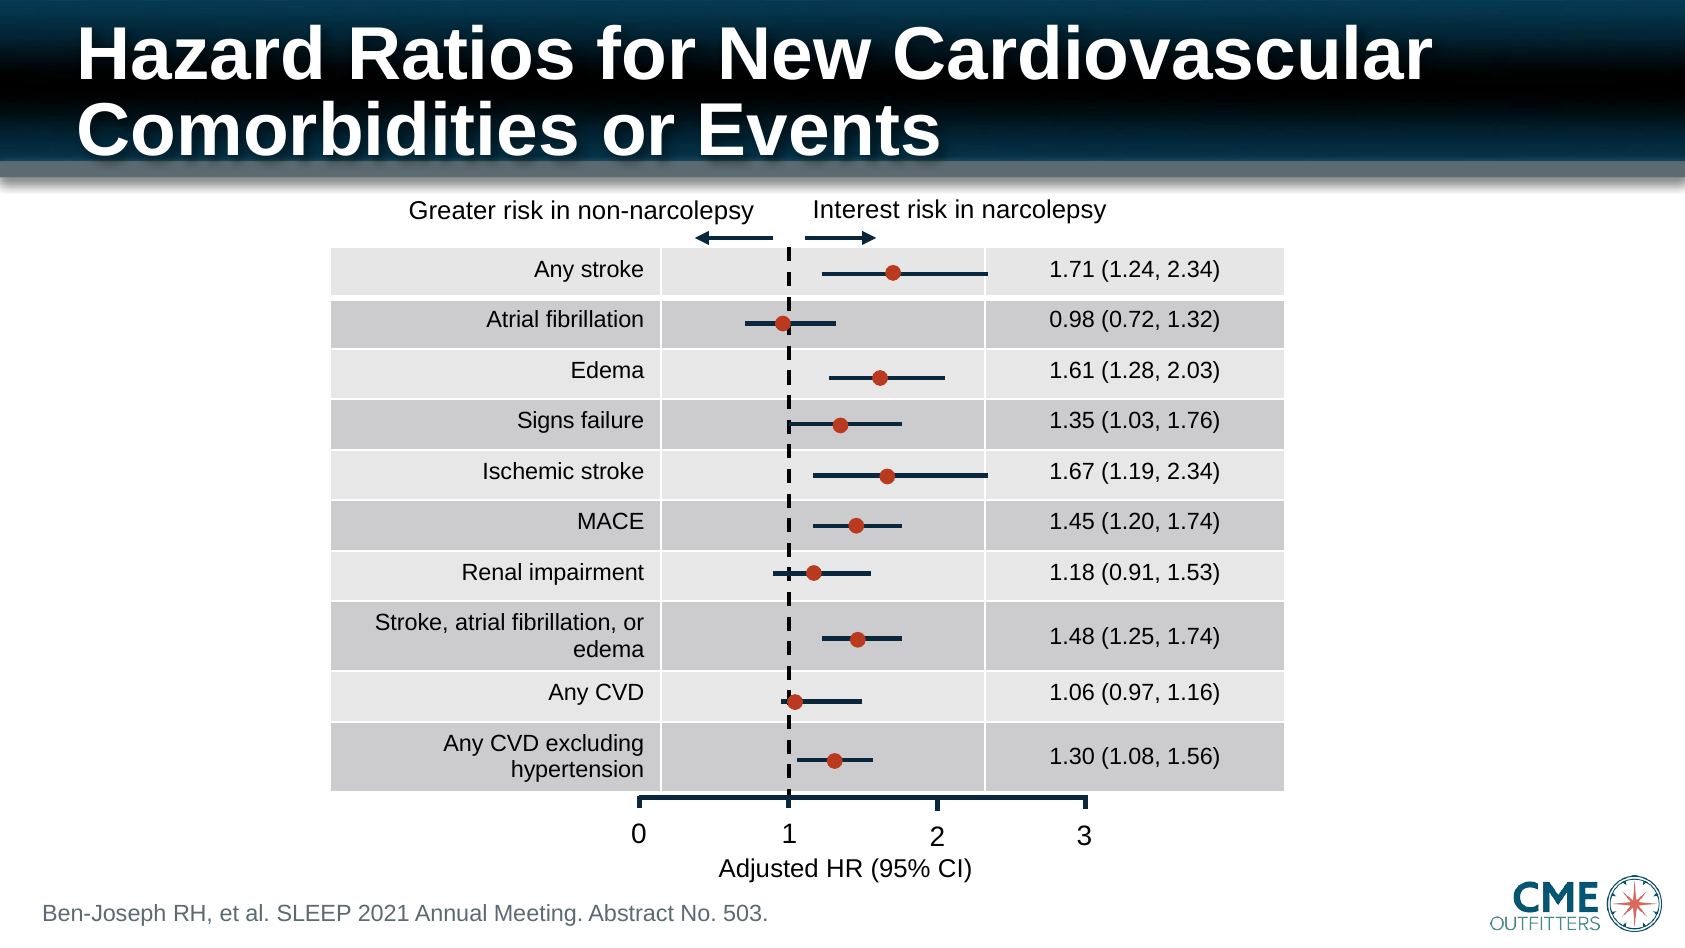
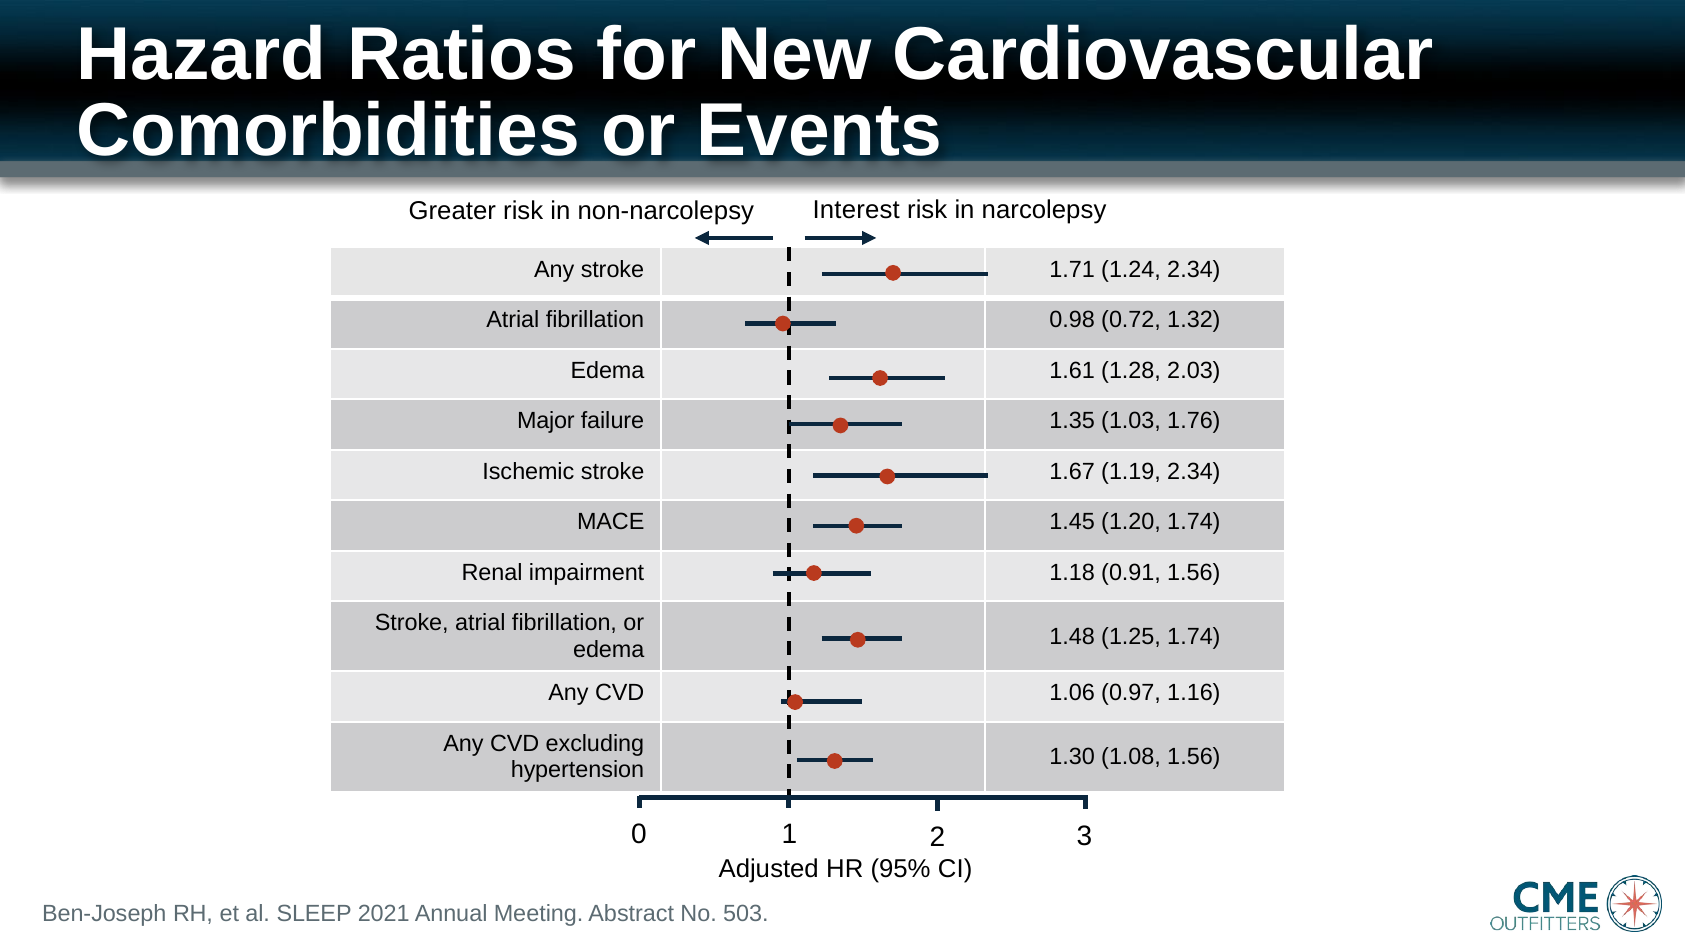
Signs: Signs -> Major
0.91 1.53: 1.53 -> 1.56
